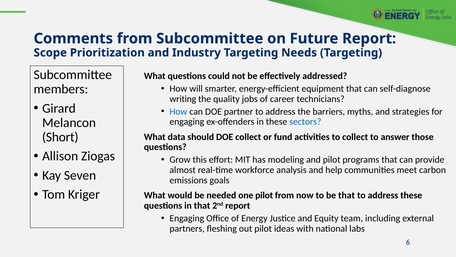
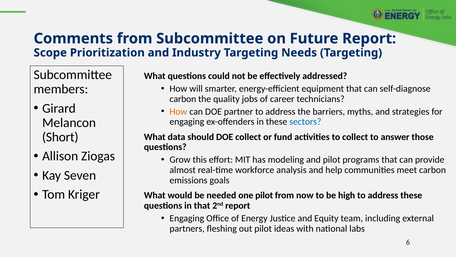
writing at (183, 99): writing -> carbon
How at (178, 111) colour: blue -> orange
be that: that -> high
